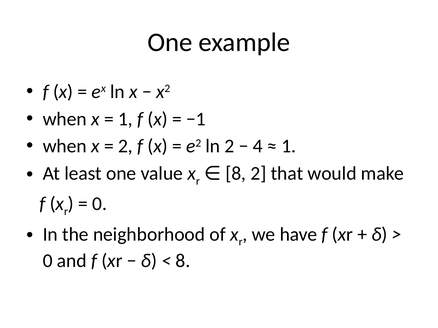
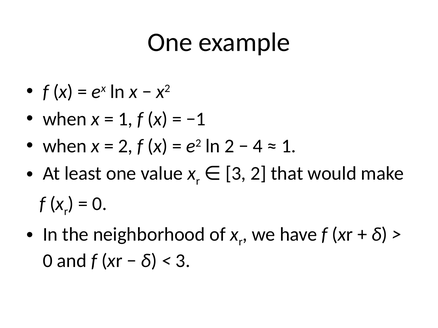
8 at (233, 174): 8 -> 3
8 at (183, 261): 8 -> 3
